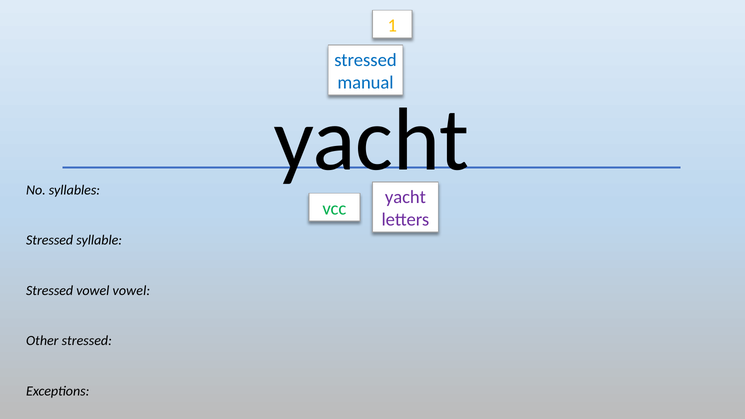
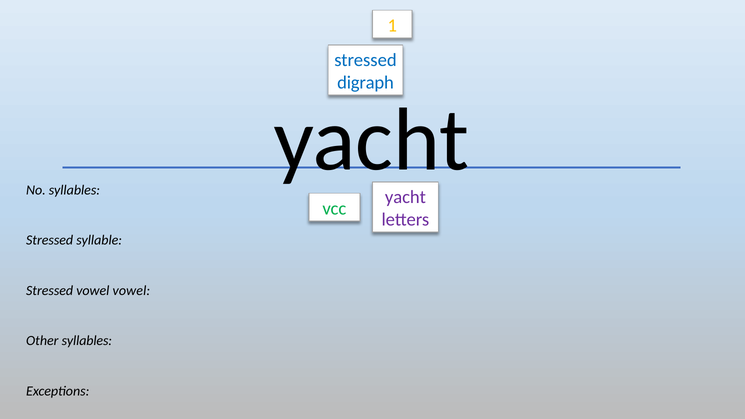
manual: manual -> digraph
Other stressed: stressed -> syllables
